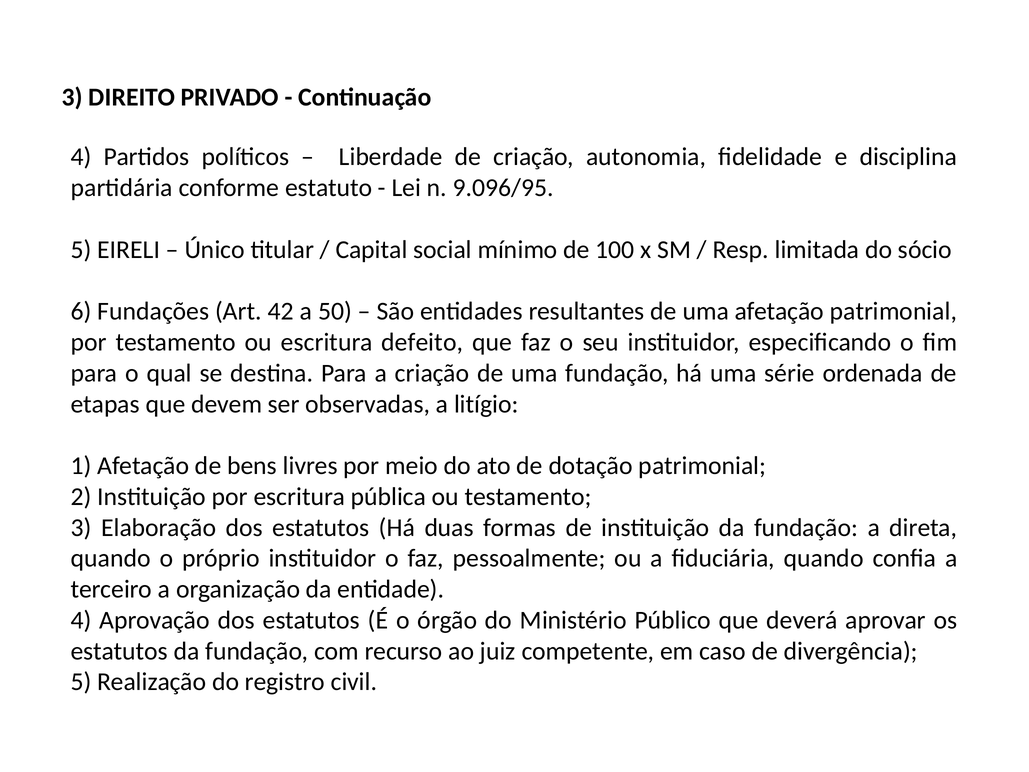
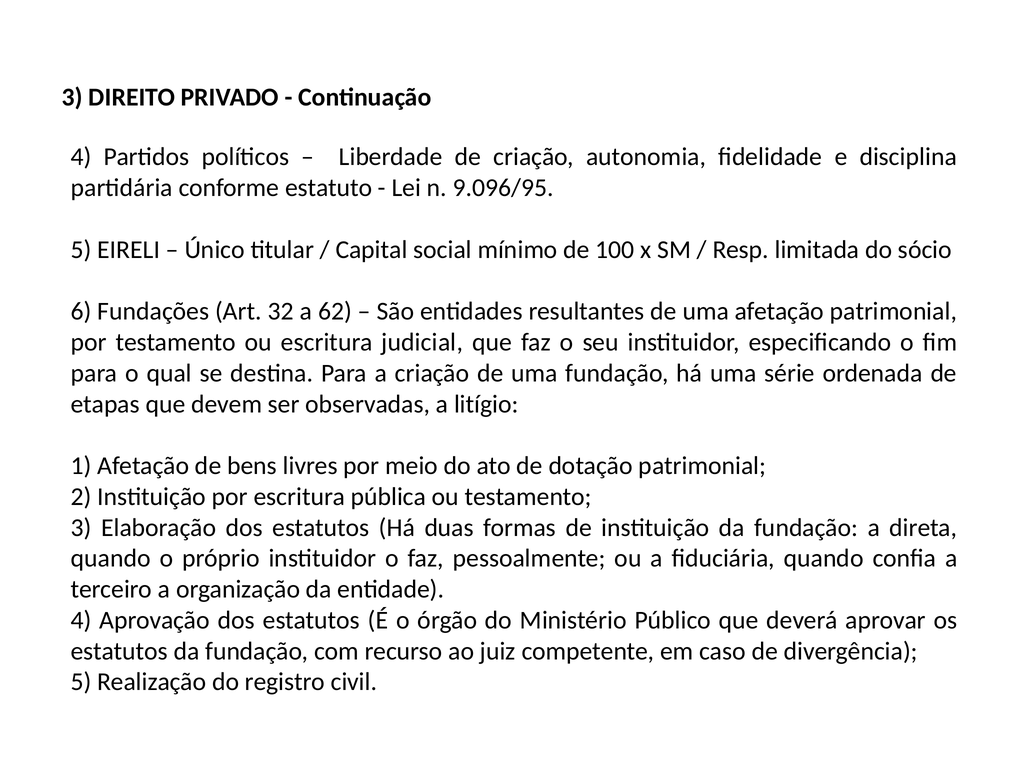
42: 42 -> 32
50: 50 -> 62
defeito: defeito -> judicial
